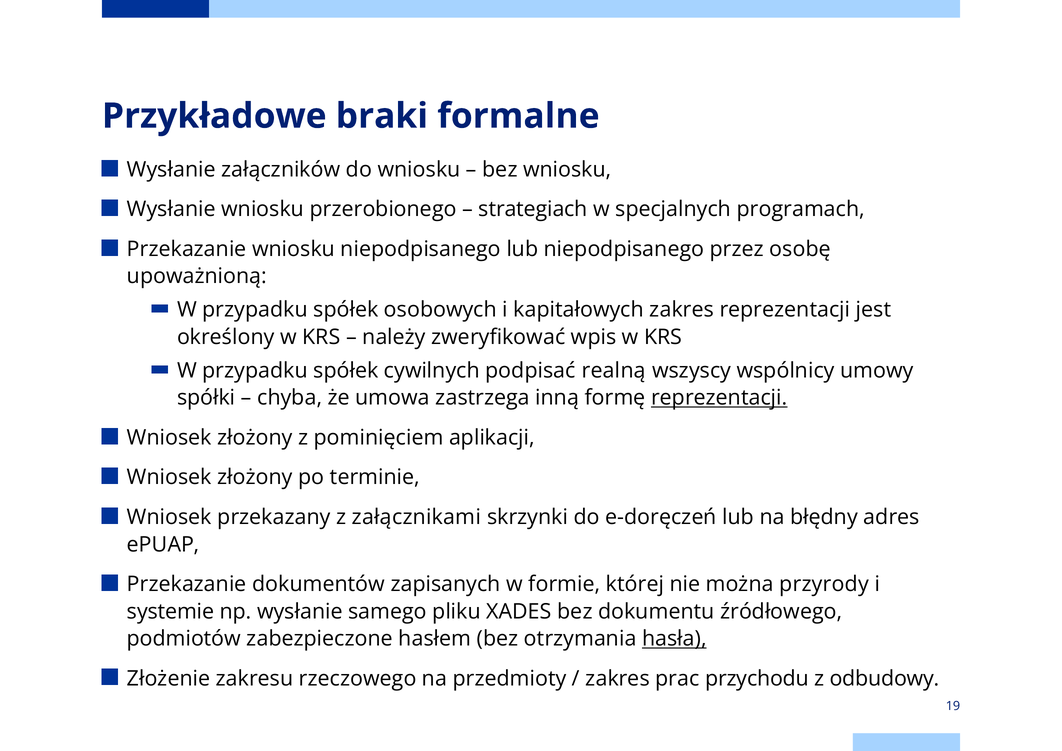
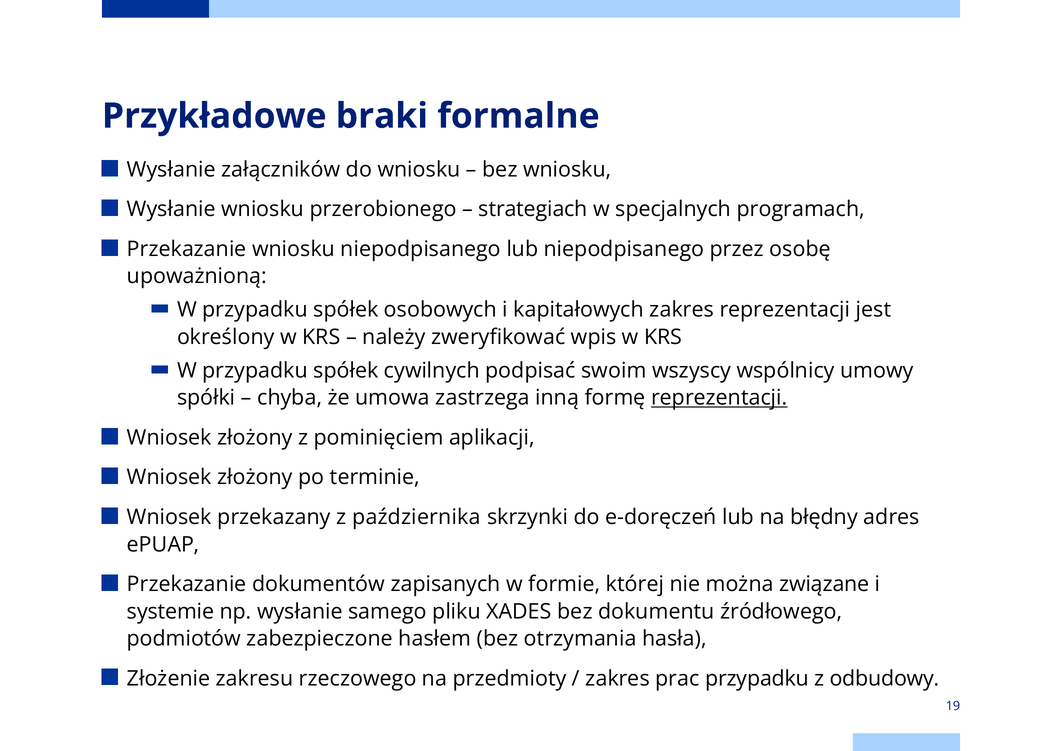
realną: realną -> swoim
załącznikami: załącznikami -> października
przyrody: przyrody -> związane
hasła underline: present -> none
prac przychodu: przychodu -> przypadku
